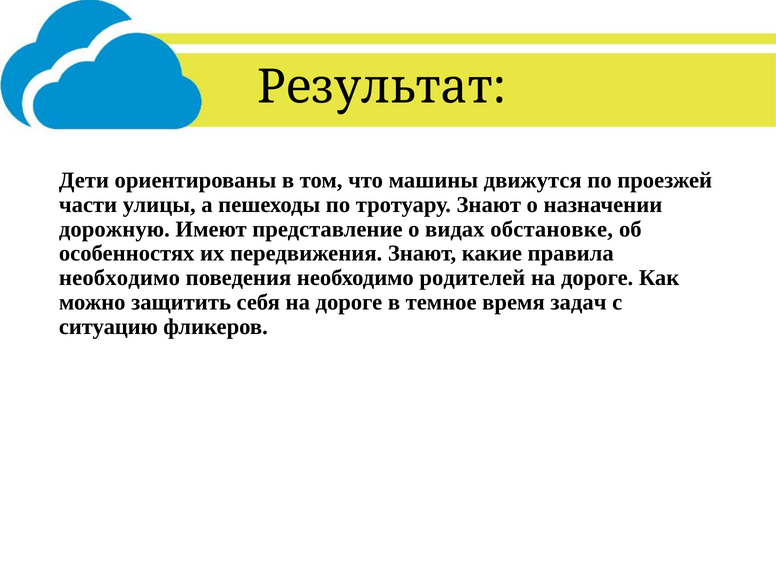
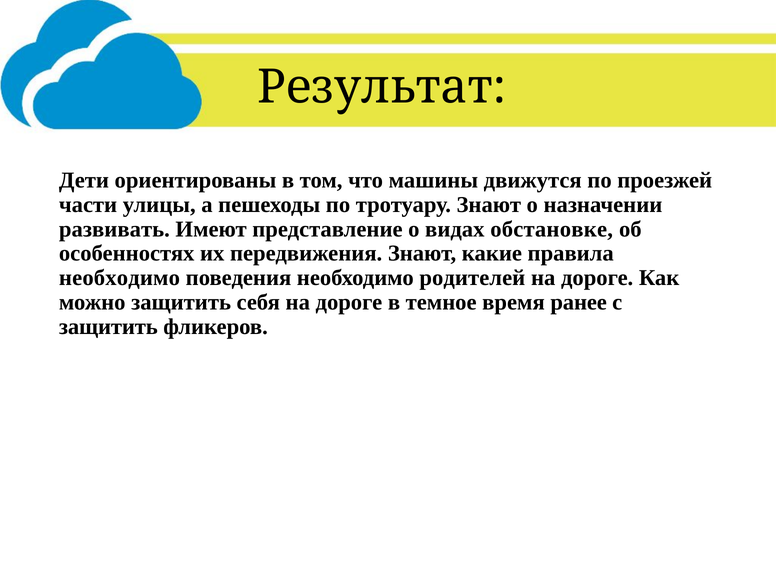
дорожную: дорожную -> развивать
задач: задач -> ранее
ситуацию at (108, 327): ситуацию -> защитить
